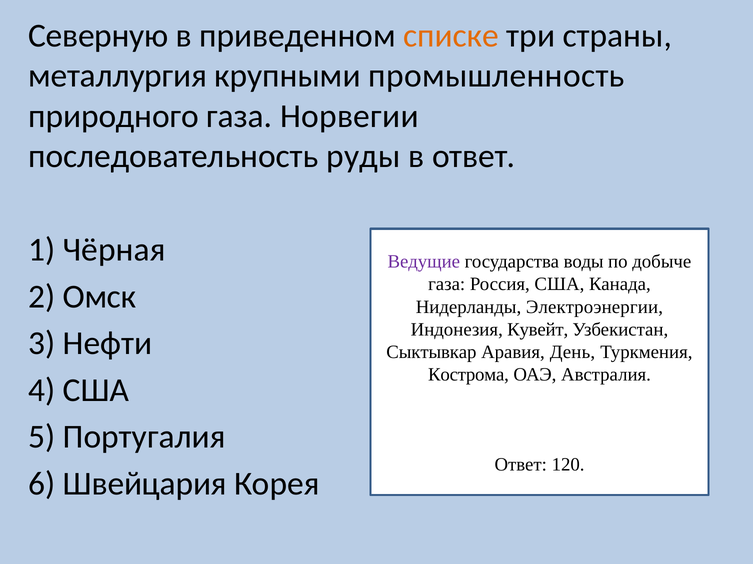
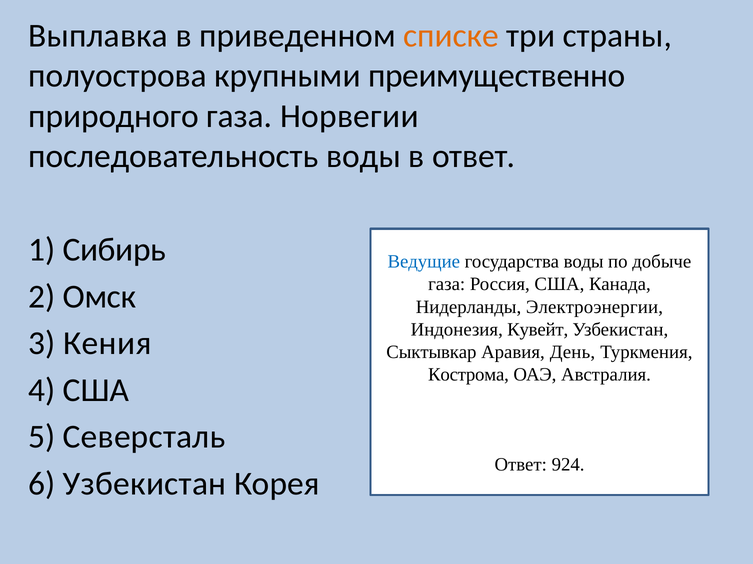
Северную: Северную -> Выплавка
металлургия: металлургия -> полуострова
промышленность: промышленность -> преимущественно
последовательность руды: руды -> воды
Чёрная: Чёрная -> Сибирь
Ведущие colour: purple -> blue
Нефти: Нефти -> Кения
Португалия: Португалия -> Северсталь
120: 120 -> 924
6 Швейцария: Швейцария -> Узбекистан
